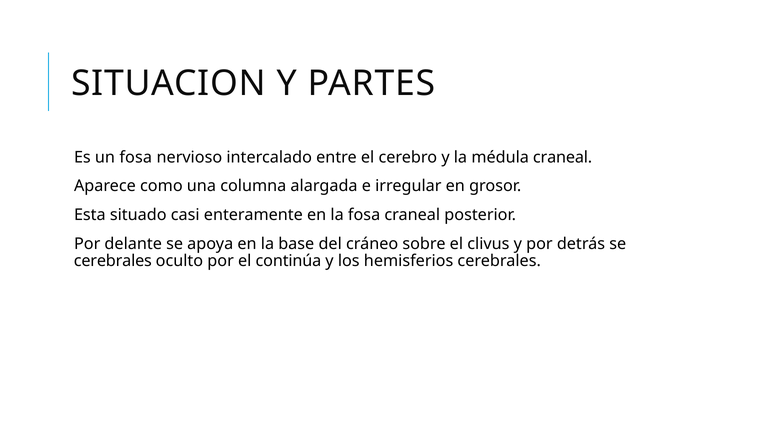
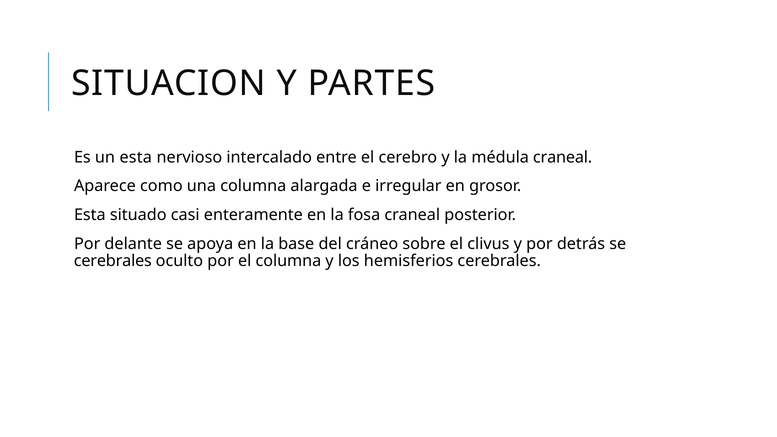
un fosa: fosa -> esta
el continúa: continúa -> columna
